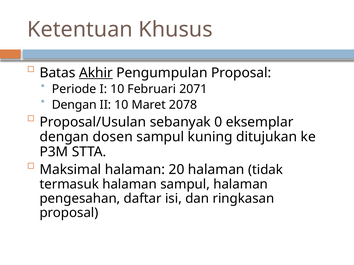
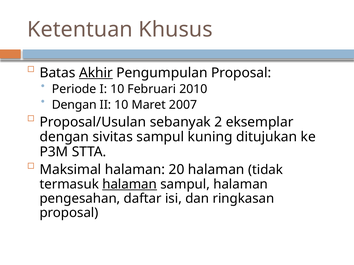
2071: 2071 -> 2010
2078: 2078 -> 2007
0: 0 -> 2
dosen: dosen -> sivitas
halaman at (130, 185) underline: none -> present
